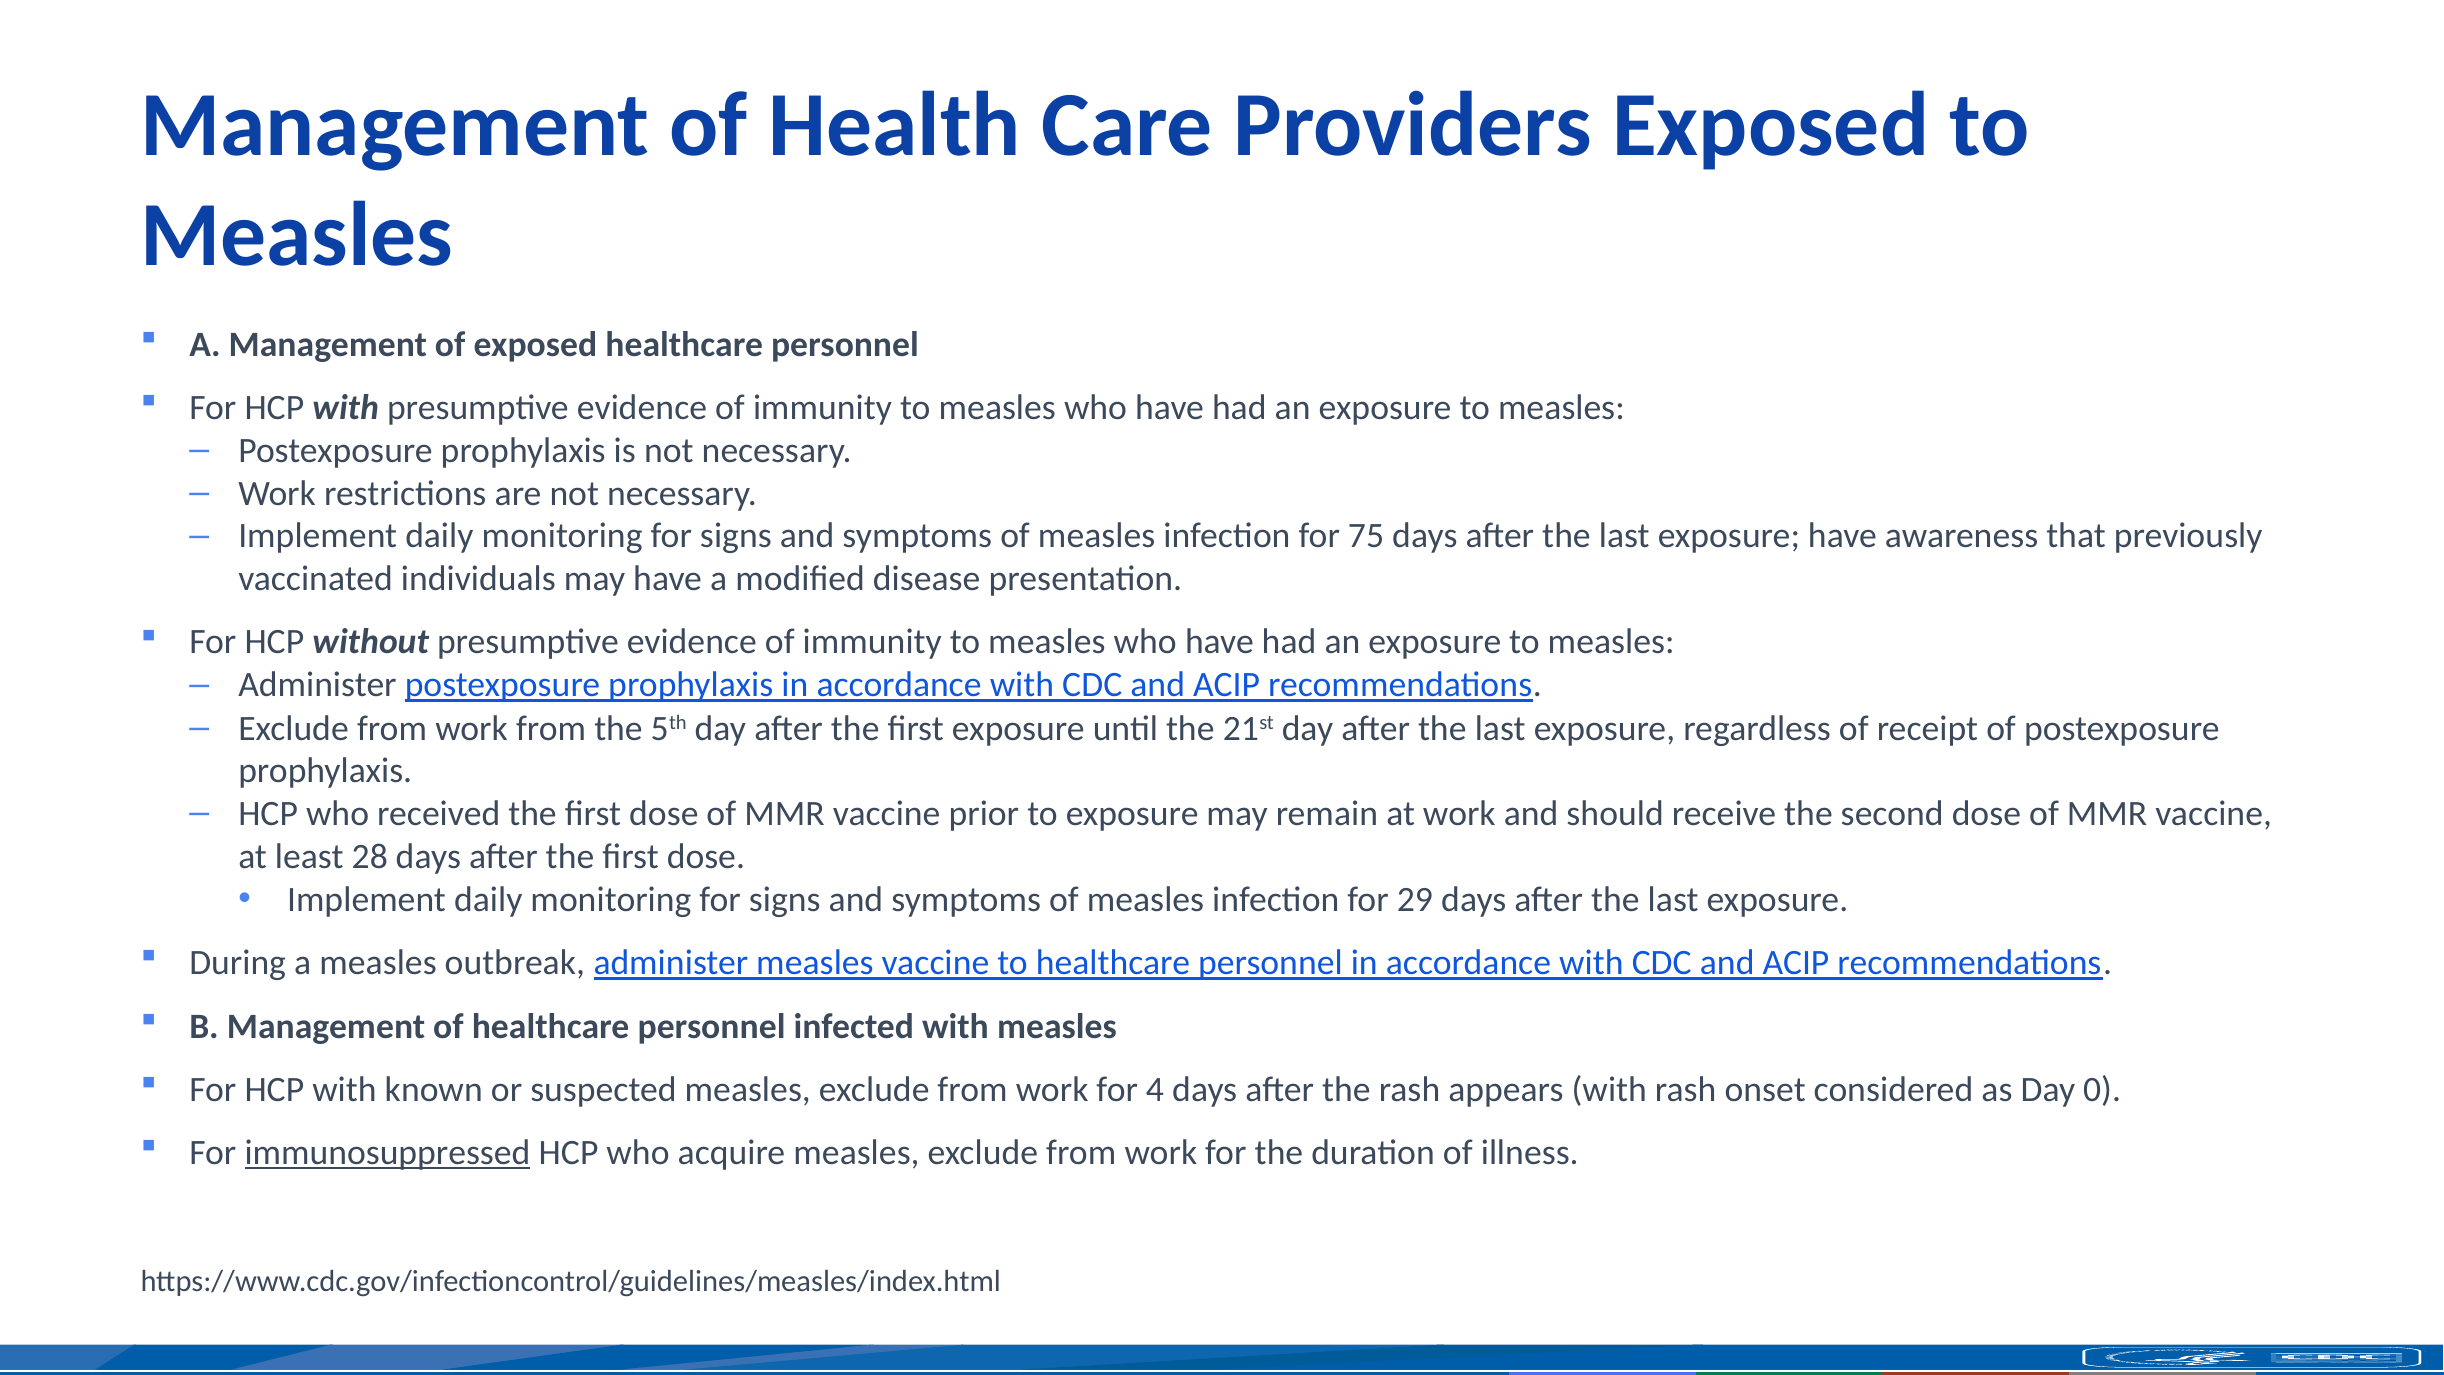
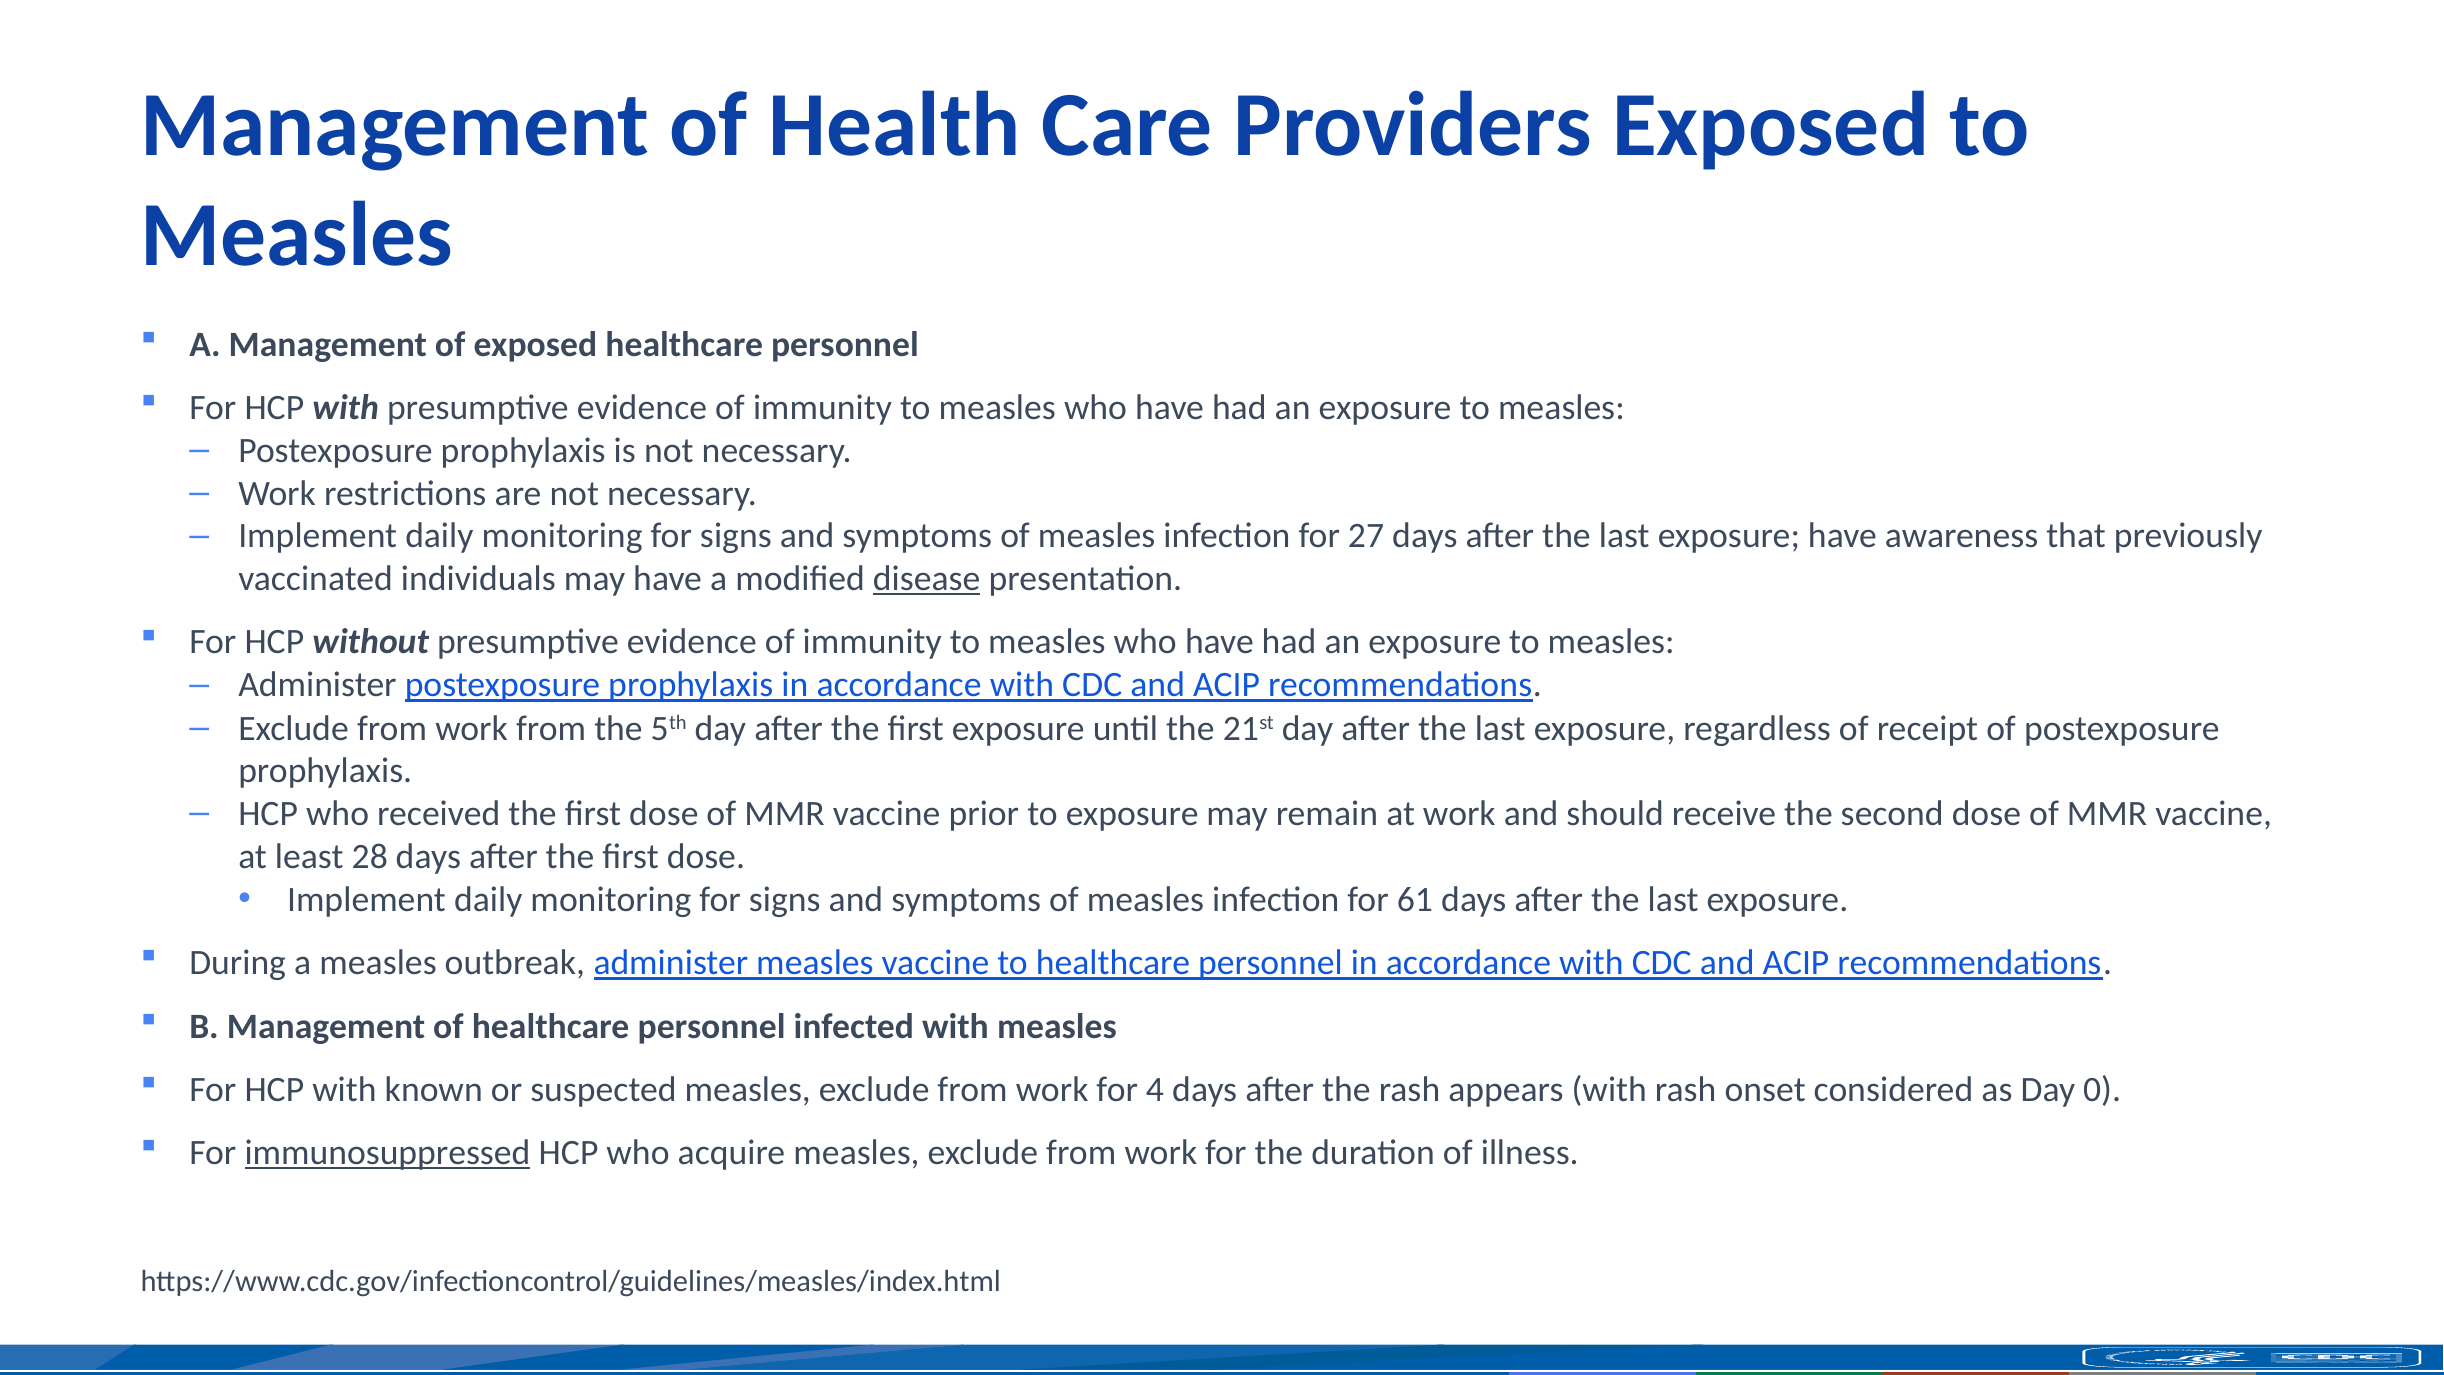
75: 75 -> 27
disease underline: none -> present
29: 29 -> 61
